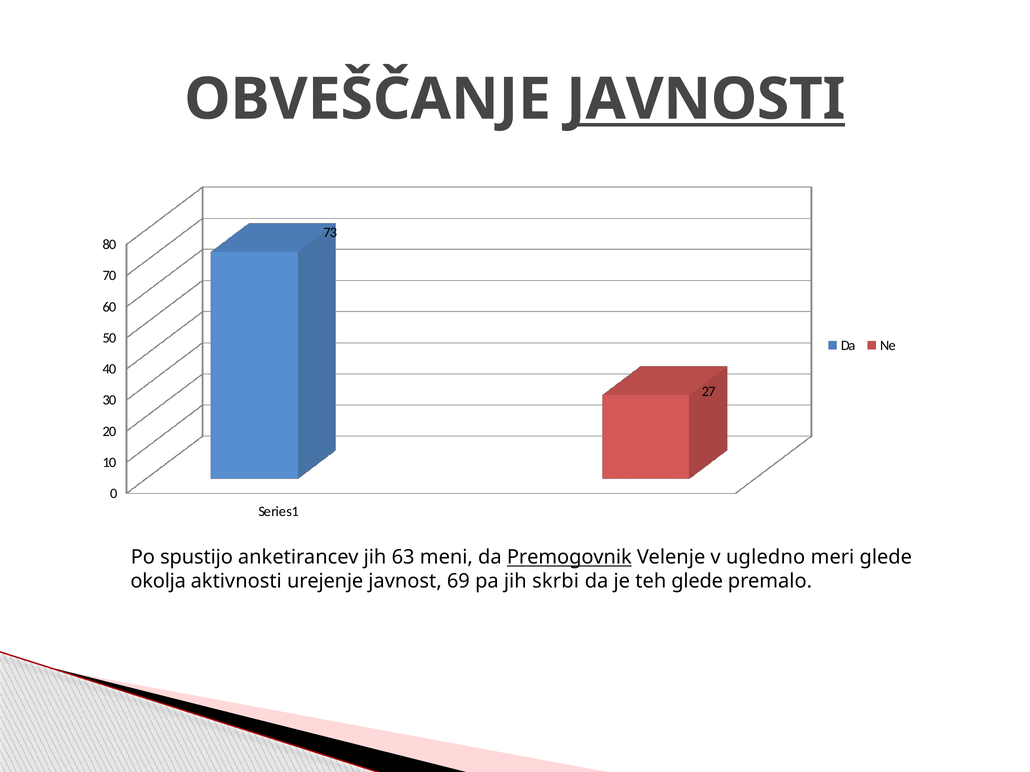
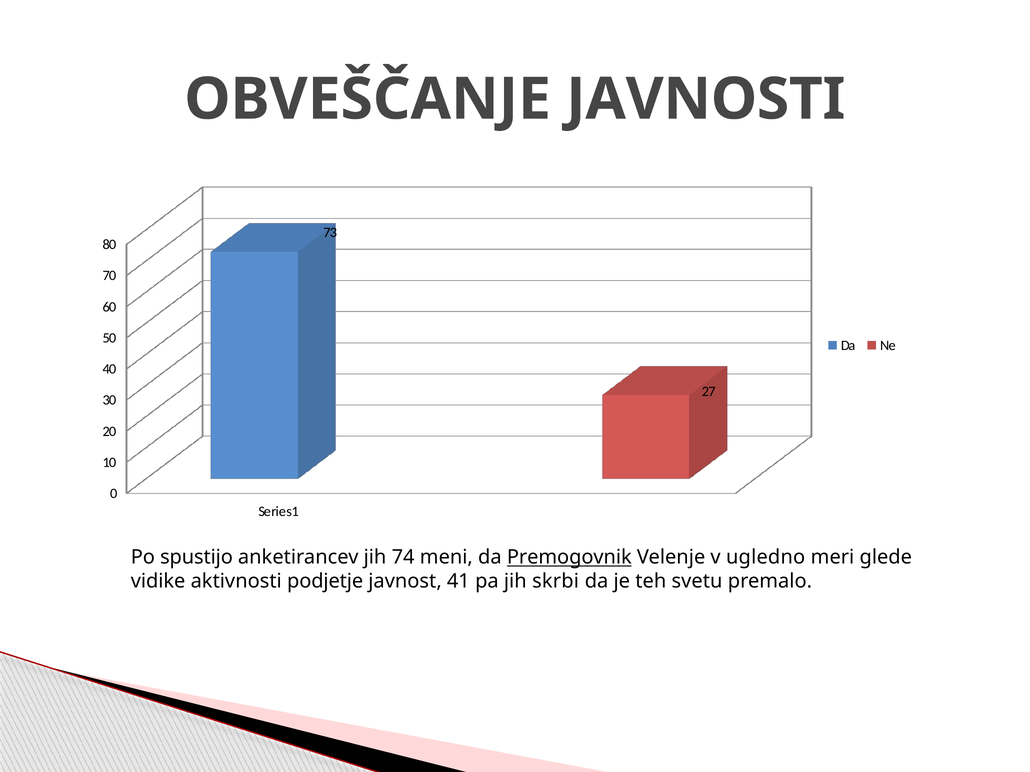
JAVNOSTI underline: present -> none
63: 63 -> 74
okolja: okolja -> vidike
urejenje: urejenje -> podjetje
69: 69 -> 41
teh glede: glede -> svetu
